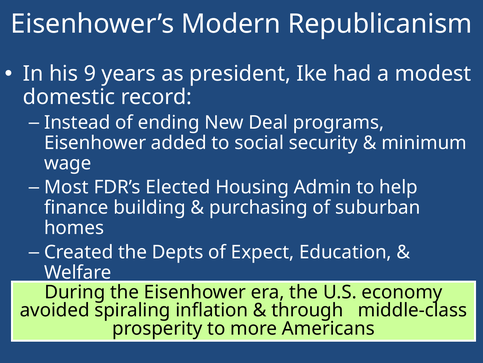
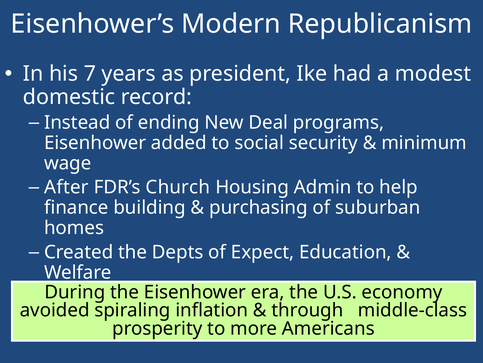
9: 9 -> 7
Most: Most -> After
Elected: Elected -> Church
